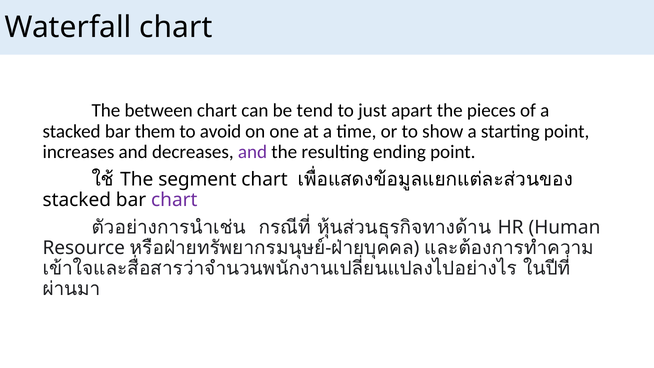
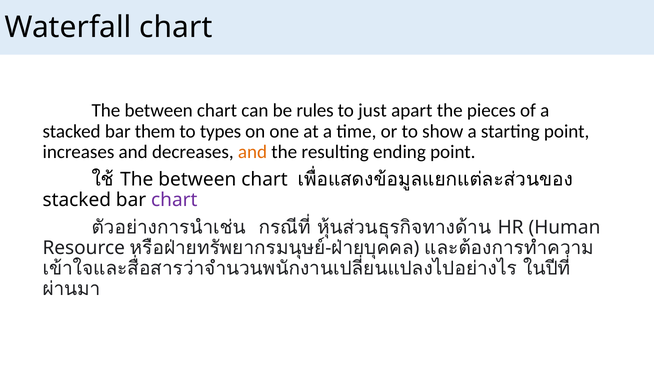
tend: tend -> rules
avoid: avoid -> types
and at (253, 152) colour: purple -> orange
segment at (197, 179): segment -> between
